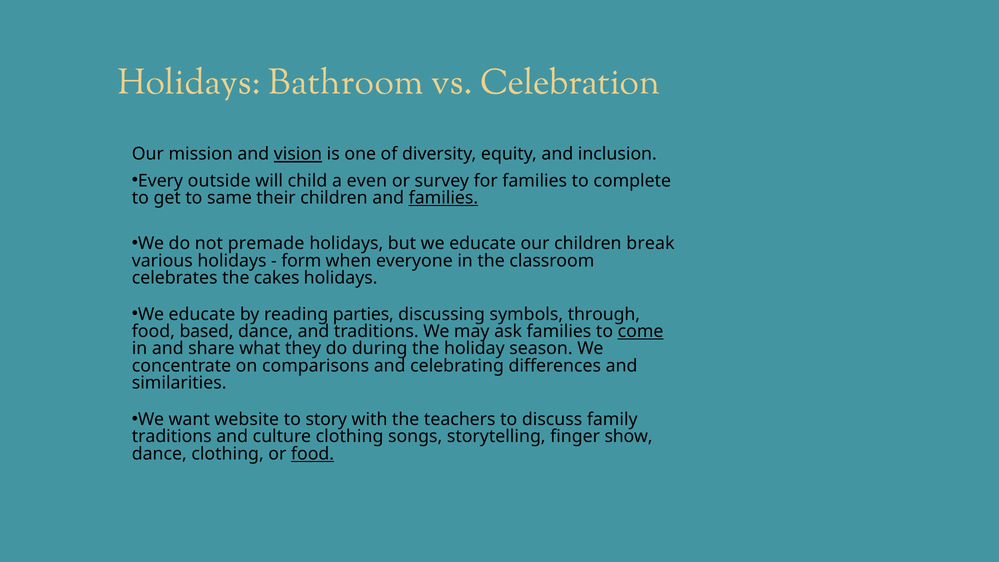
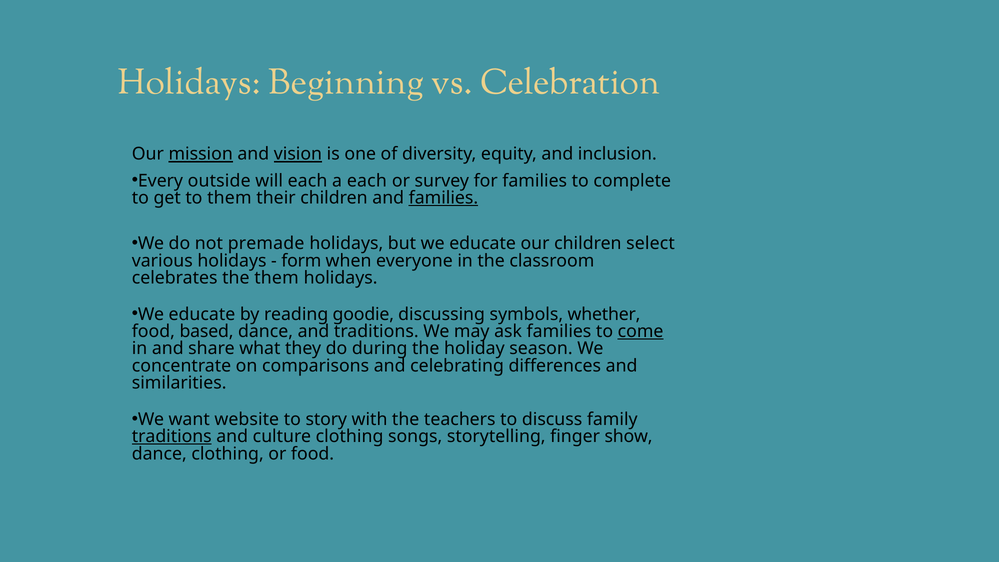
Bathroom: Bathroom -> Beginning
mission underline: none -> present
will child: child -> each
a even: even -> each
to same: same -> them
break: break -> select
the cakes: cakes -> them
parties: parties -> goodie
through: through -> whether
traditions at (172, 437) underline: none -> present
food at (313, 454) underline: present -> none
